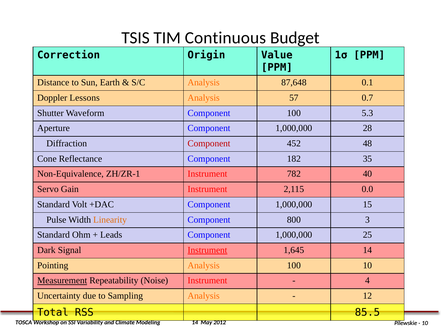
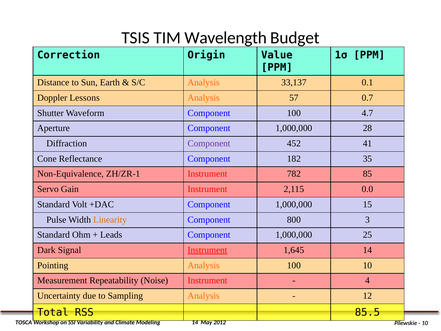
Continuous: Continuous -> Wavelength
87,648: 87,648 -> 33,137
5.3: 5.3 -> 4.7
Component at (209, 143) colour: red -> purple
48: 48 -> 41
40: 40 -> 85
Measurement underline: present -> none
